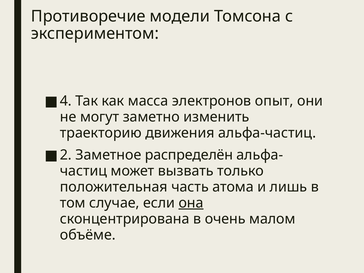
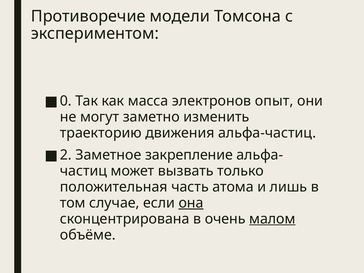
4: 4 -> 0
распределён: распределён -> закрепление
малом underline: none -> present
